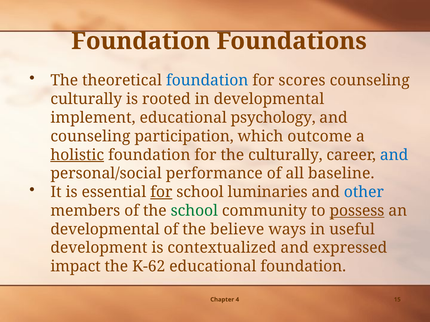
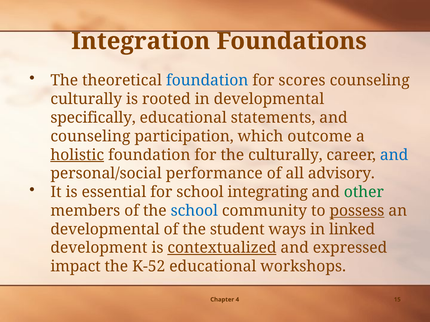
Foundation at (141, 41): Foundation -> Integration
implement: implement -> specifically
psychology: psychology -> statements
baseline: baseline -> advisory
for at (161, 192) underline: present -> none
luminaries: luminaries -> integrating
other colour: blue -> green
school at (194, 211) colour: green -> blue
believe: believe -> student
useful: useful -> linked
contextualized underline: none -> present
K-62: K-62 -> K-52
educational foundation: foundation -> workshops
